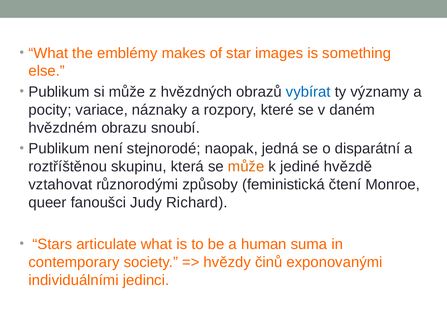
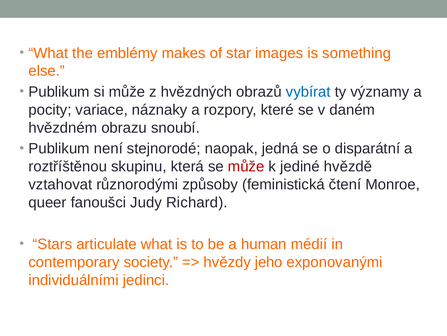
může at (246, 166) colour: orange -> red
suma: suma -> médií
činů: činů -> jeho
